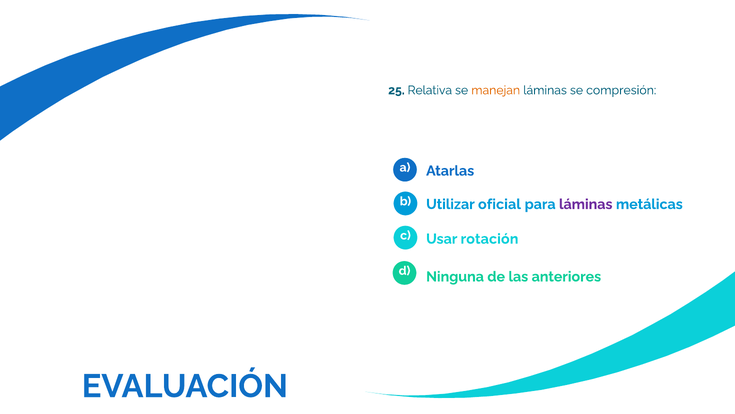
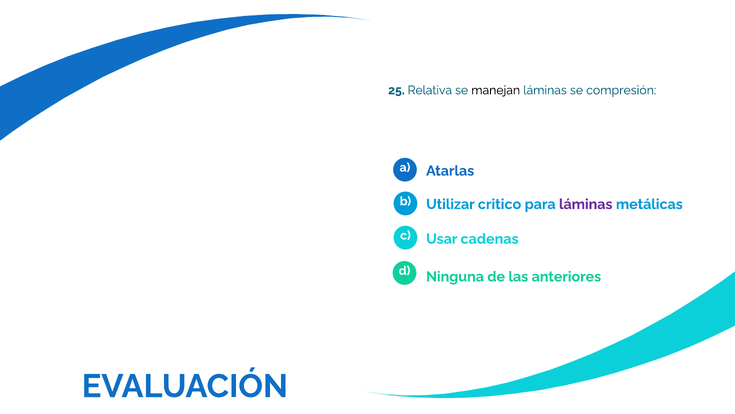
manejan colour: orange -> black
oficial: oficial -> critico
rotación: rotación -> cadenas
